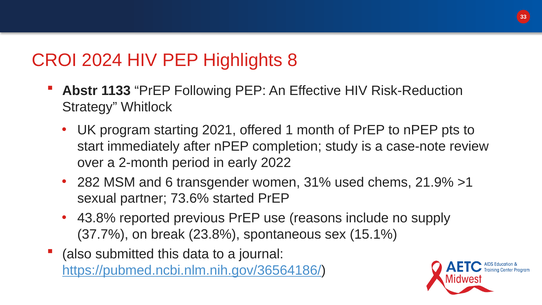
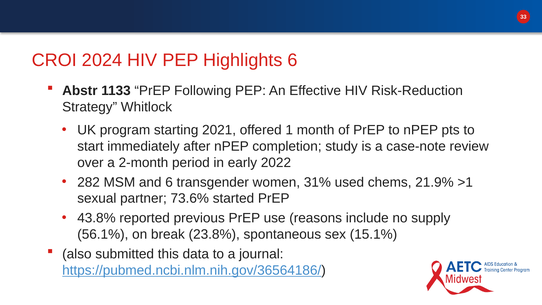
Highlights 8: 8 -> 6
37.7%: 37.7% -> 56.1%
